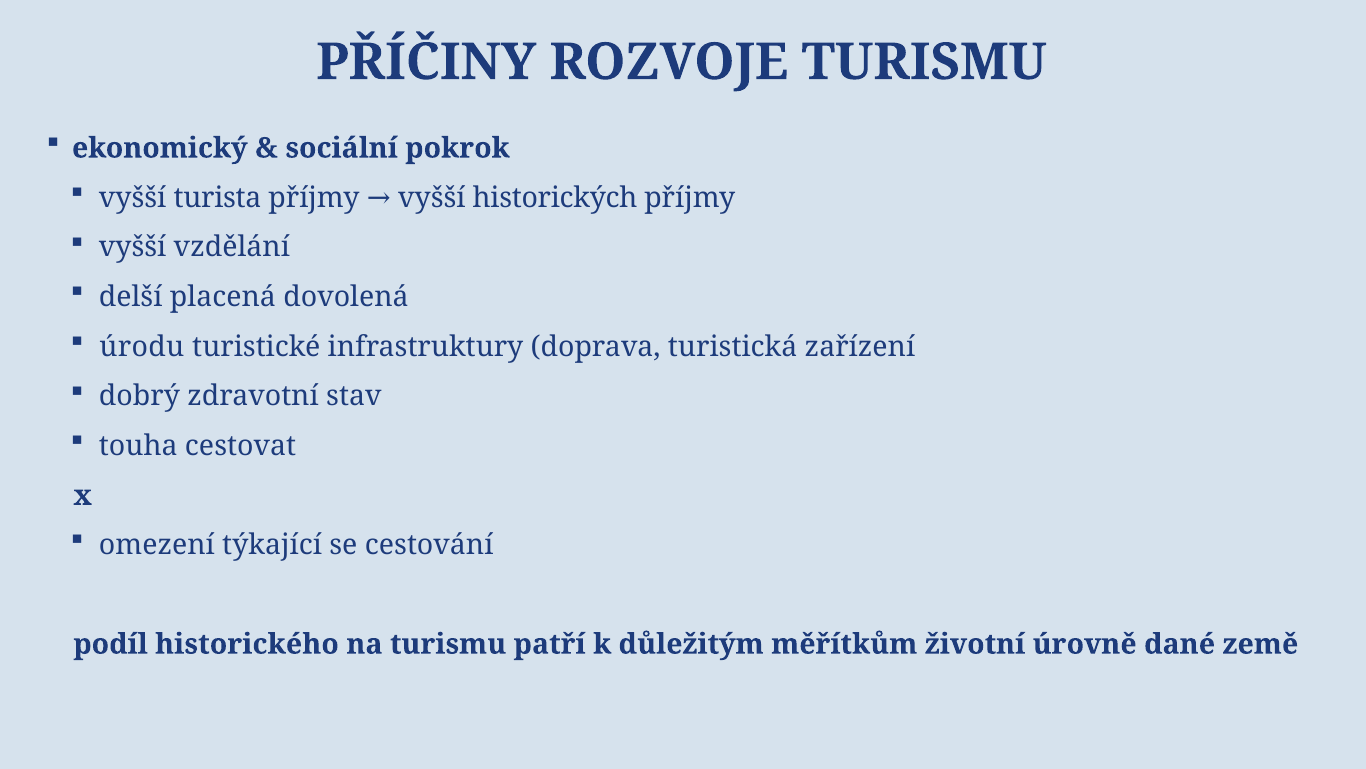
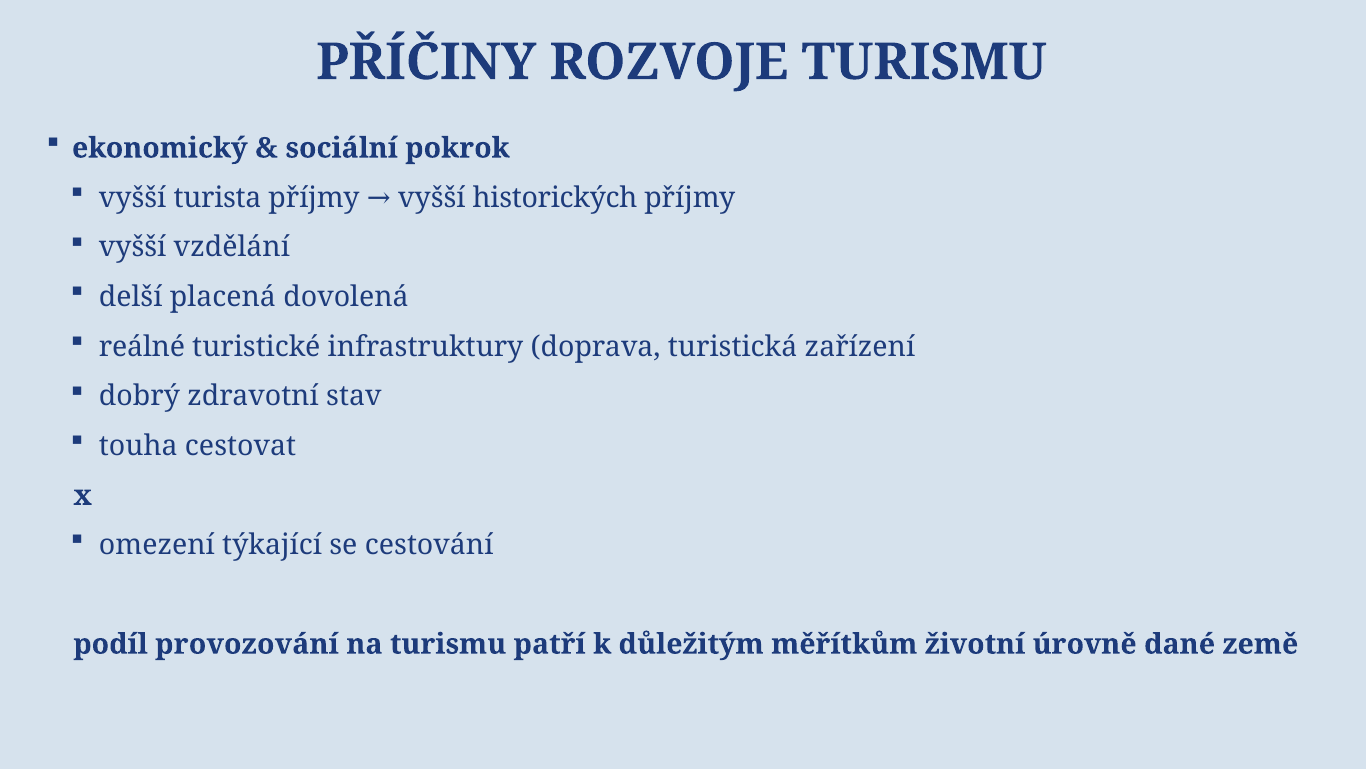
úrodu: úrodu -> reálné
historického: historického -> provozování
